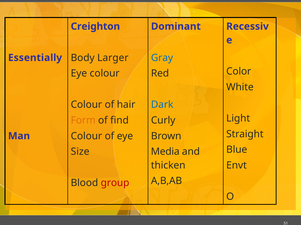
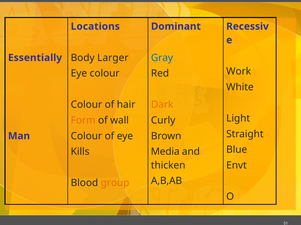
Creighton: Creighton -> Locations
Color: Color -> Work
Dark colour: blue -> orange
find: find -> wall
Size: Size -> Kills
group colour: red -> orange
